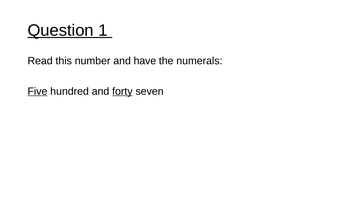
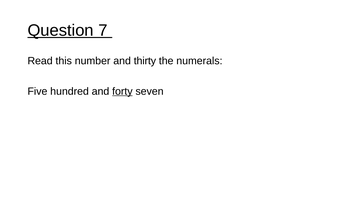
1: 1 -> 7
have: have -> thirty
Five underline: present -> none
